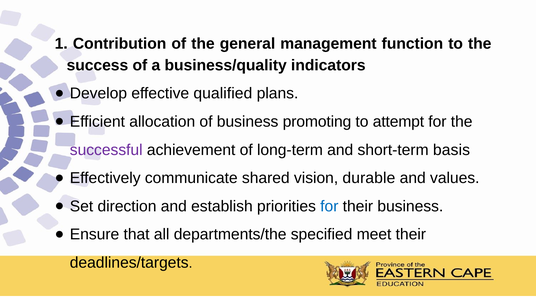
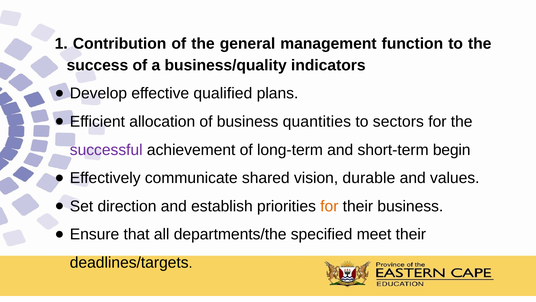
promoting: promoting -> quantities
attempt: attempt -> sectors
basis: basis -> begin
for at (329, 206) colour: blue -> orange
